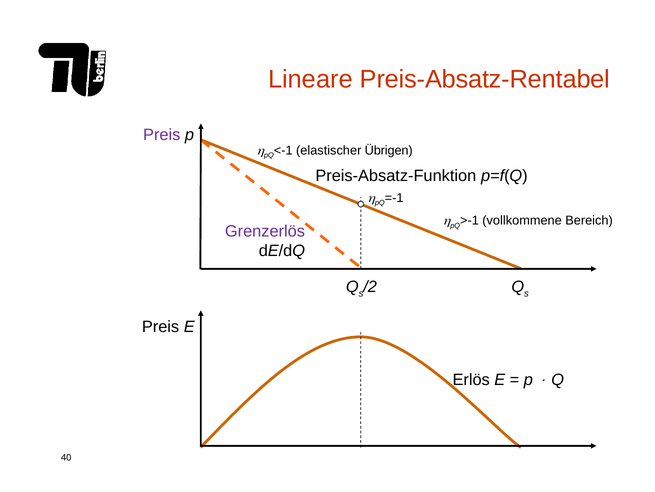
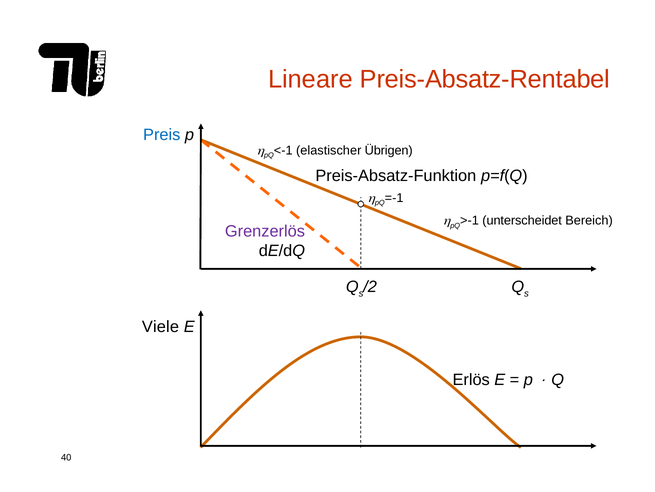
Preis at (162, 135) colour: purple -> blue
vollkommene: vollkommene -> unterscheidet
Preis at (161, 327): Preis -> Viele
